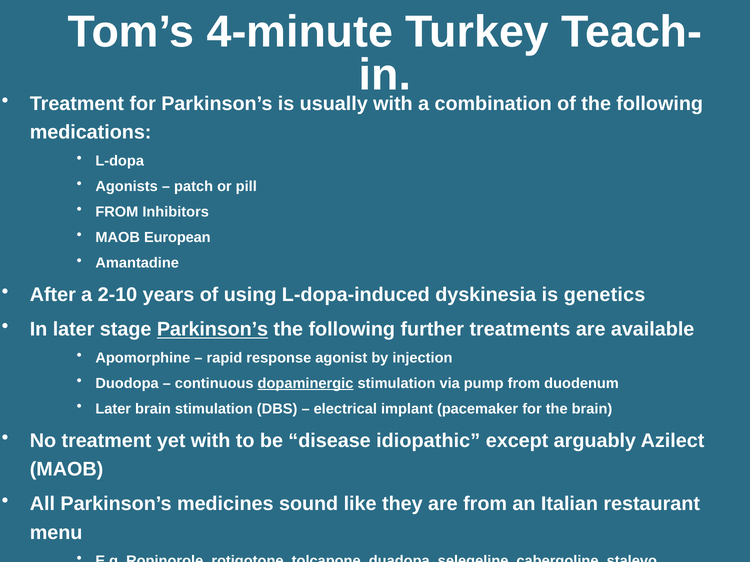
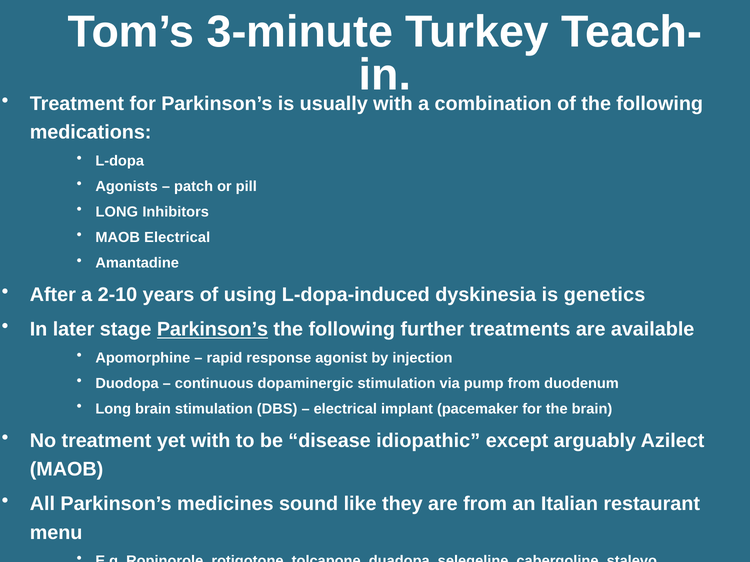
4-minute: 4-minute -> 3-minute
FROM at (117, 212): FROM -> LONG
MAOB European: European -> Electrical
dopaminergic underline: present -> none
Later at (113, 409): Later -> Long
